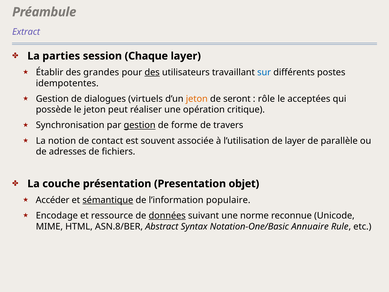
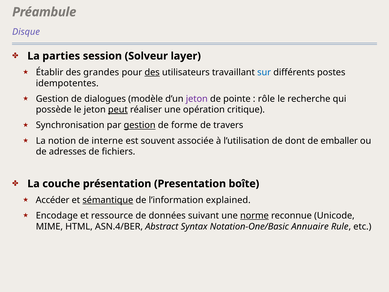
Extract: Extract -> Disque
Chaque: Chaque -> Solveur
virtuels: virtuels -> modèle
jeton at (197, 99) colour: orange -> purple
seront: seront -> pointe
acceptées: acceptées -> recherche
peut underline: none -> present
contact: contact -> interne
de layer: layer -> dont
parallèle: parallèle -> emballer
objet: objet -> boîte
populaire: populaire -> explained
données underline: present -> none
norme underline: none -> present
ASN.8/BER: ASN.8/BER -> ASN.4/BER
